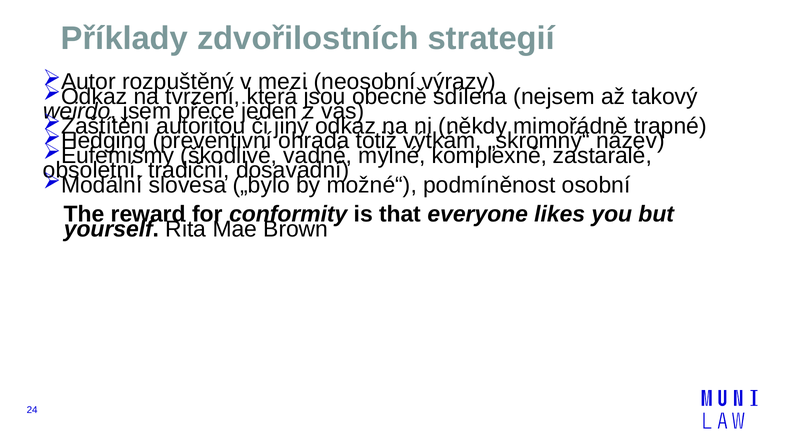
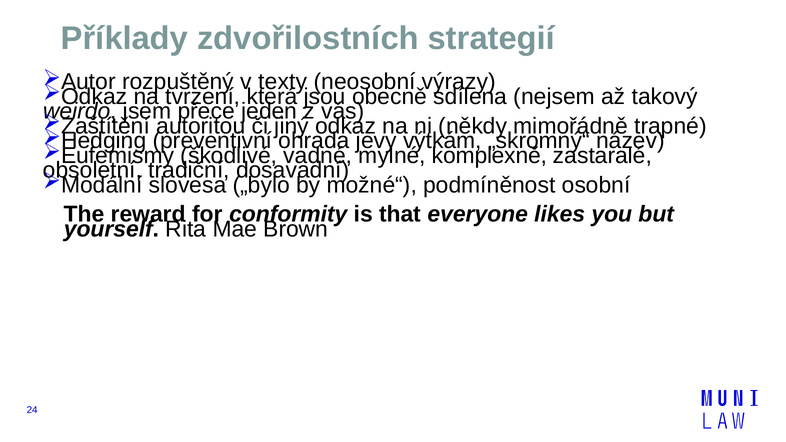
mezi: mezi -> texty
totiž: totiž -> jevy
